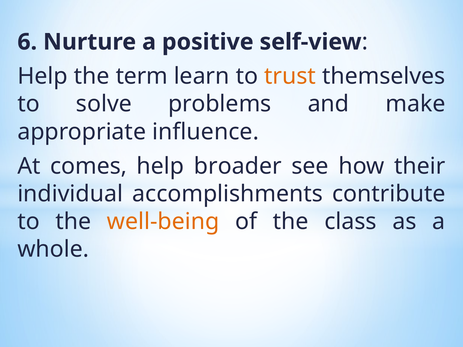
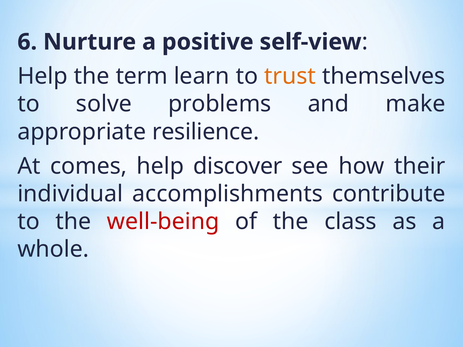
influence: influence -> resilience
broader: broader -> discover
well-being colour: orange -> red
